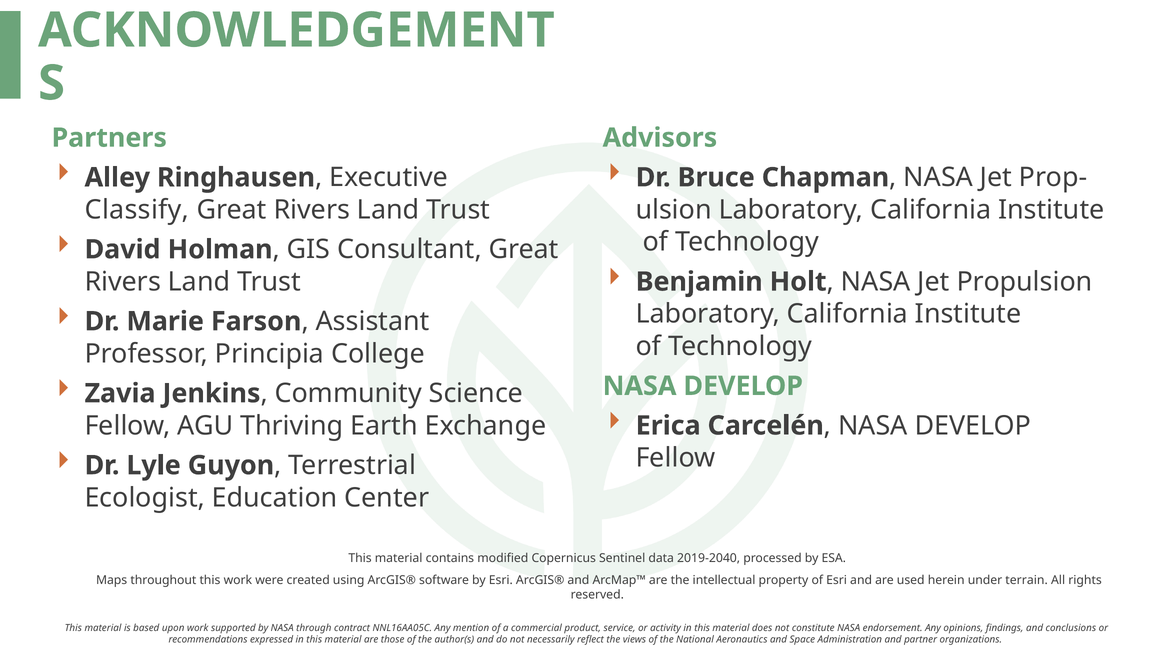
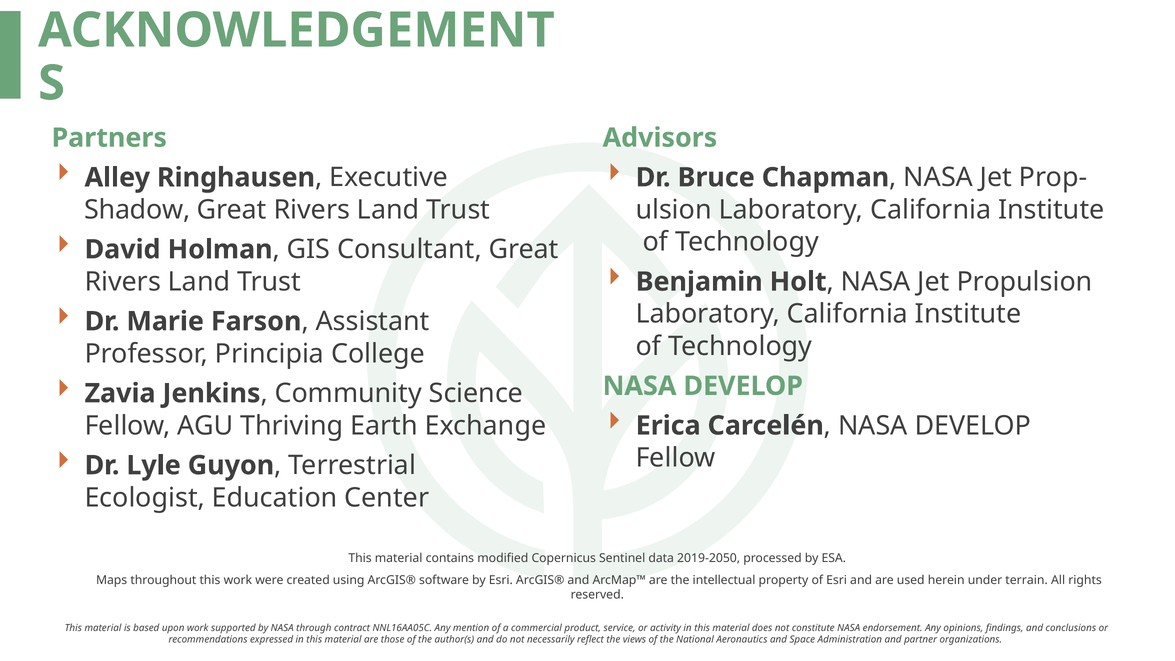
Classify: Classify -> Shadow
2019-2040: 2019-2040 -> 2019-2050
